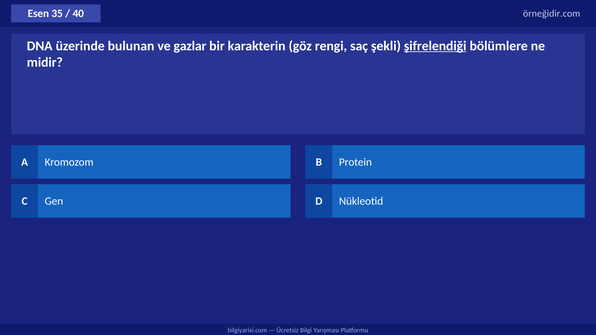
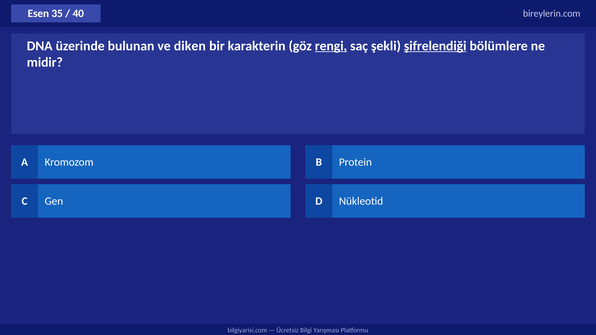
örneğidir.com: örneğidir.com -> bireylerin.com
gazlar: gazlar -> diken
rengi underline: none -> present
